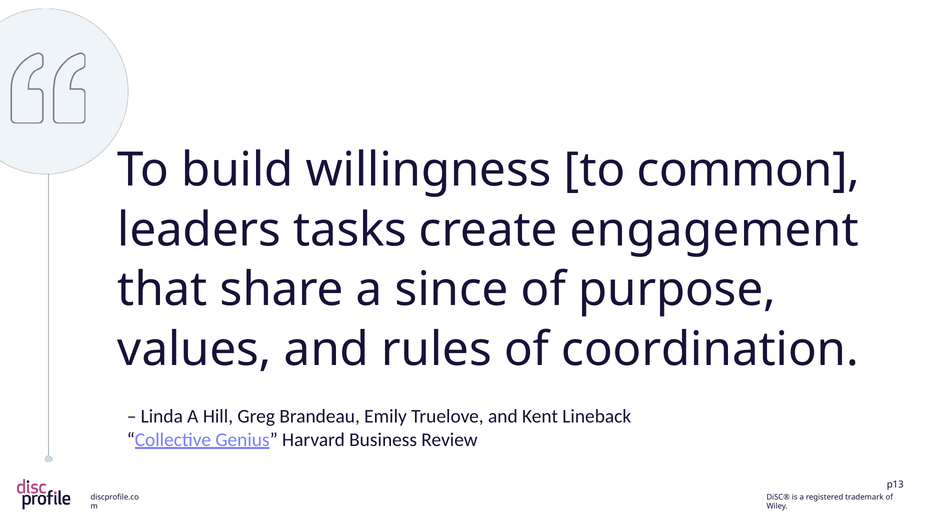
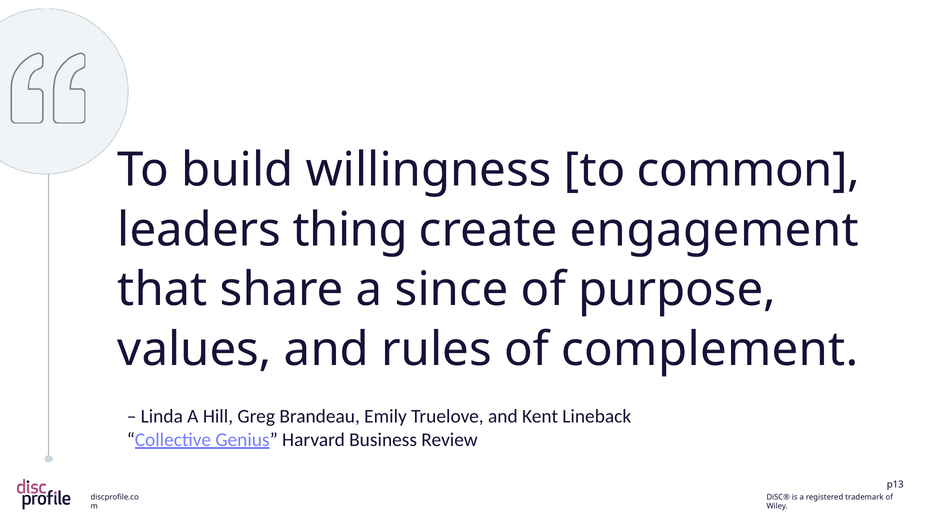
tasks: tasks -> thing
coordination: coordination -> complement
